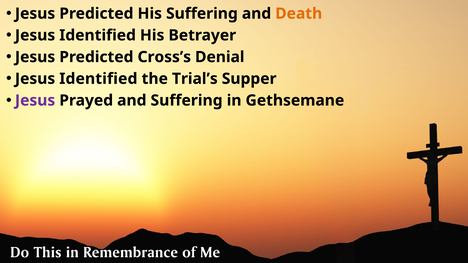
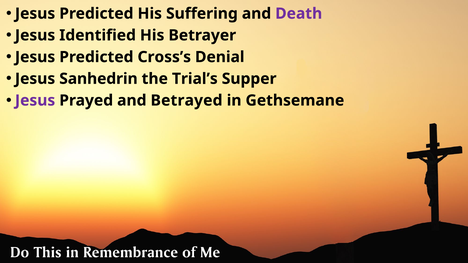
Death colour: orange -> purple
Identified at (98, 79): Identified -> Sanhedrin
and Suffering: Suffering -> Betrayed
